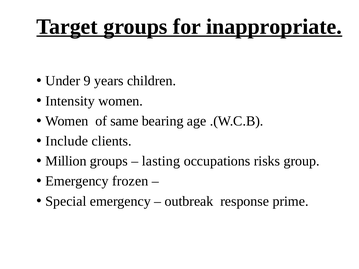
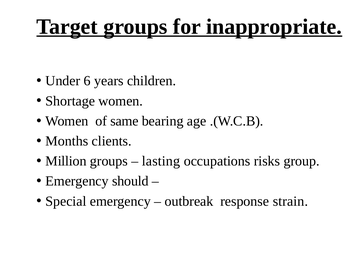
9: 9 -> 6
Intensity: Intensity -> Shortage
Include: Include -> Months
frozen: frozen -> should
prime: prime -> strain
